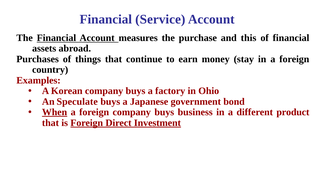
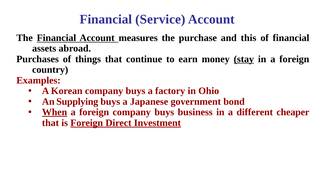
stay underline: none -> present
Speculate: Speculate -> Supplying
product: product -> cheaper
